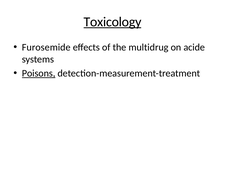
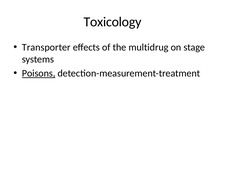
Toxicology underline: present -> none
Furosemide: Furosemide -> Transporter
acide: acide -> stage
